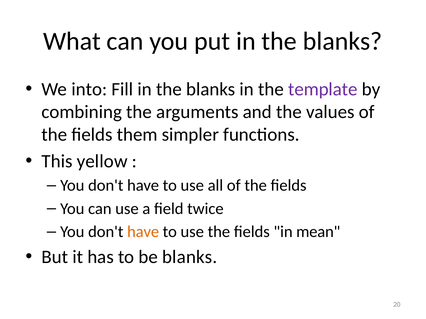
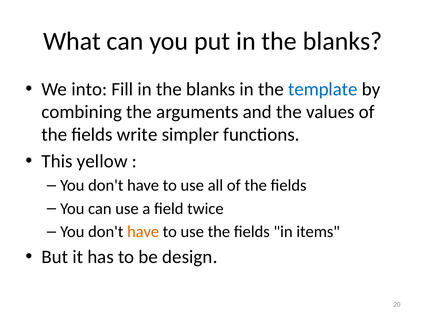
template colour: purple -> blue
them: them -> write
mean: mean -> items
be blanks: blanks -> design
